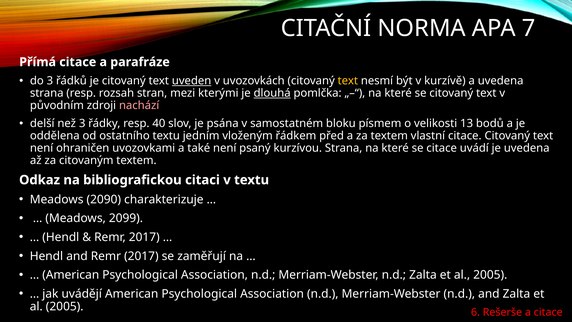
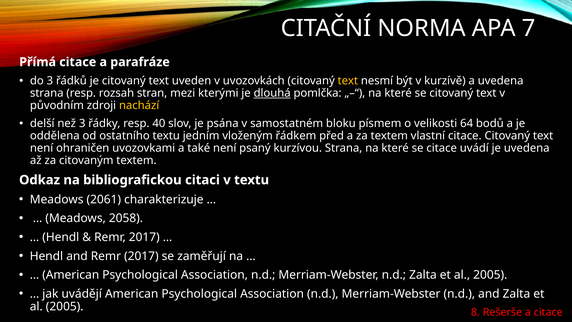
uveden underline: present -> none
nachází colour: pink -> yellow
13: 13 -> 64
2090: 2090 -> 2061
2099: 2099 -> 2058
6: 6 -> 8
